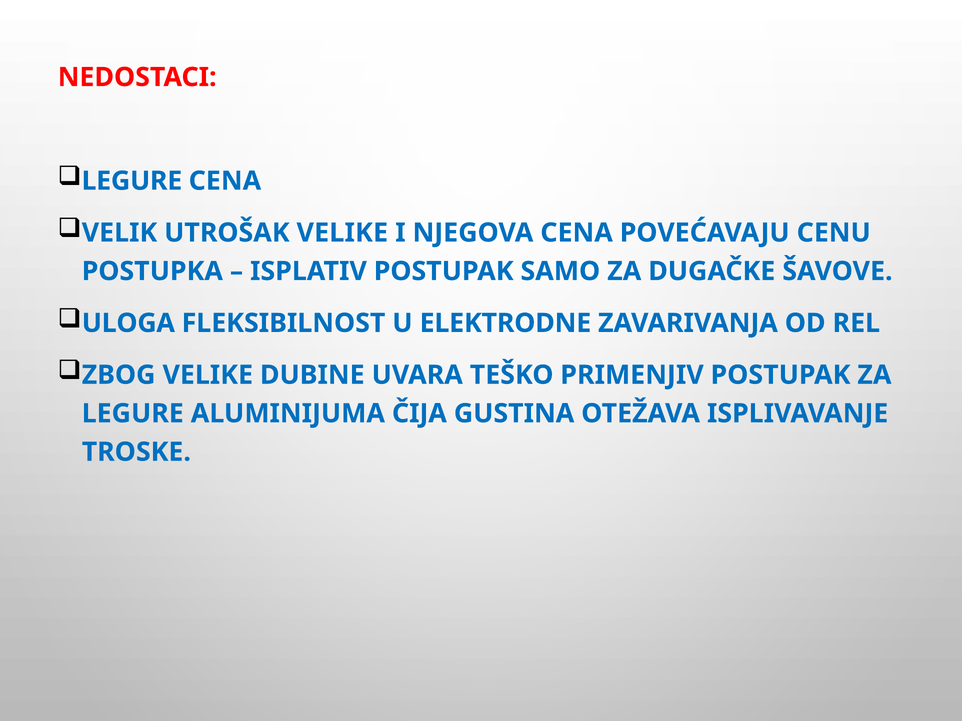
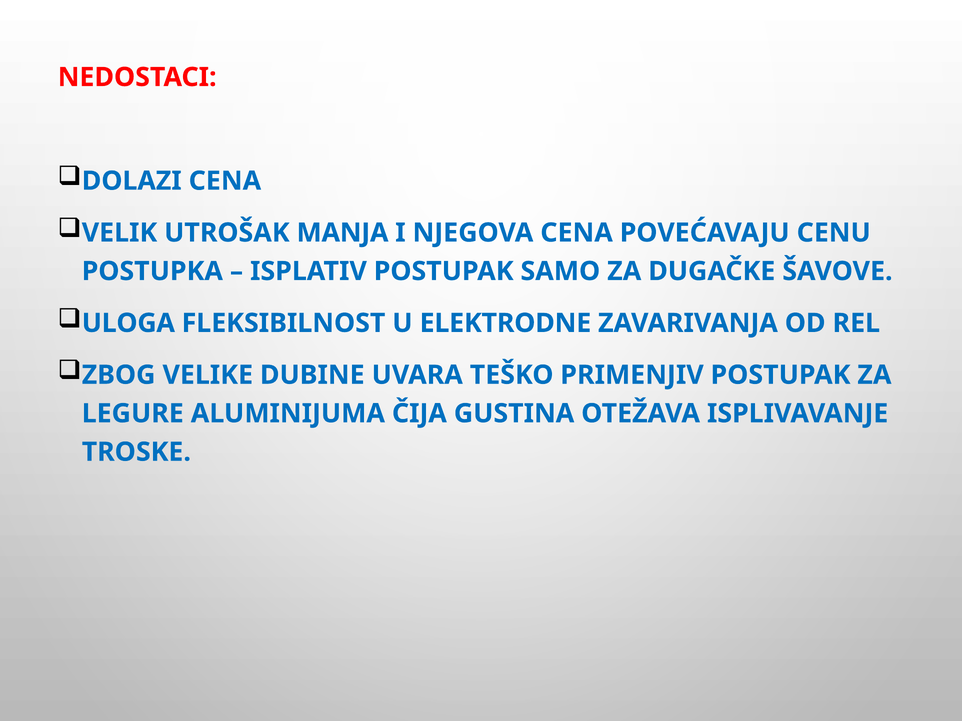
LEGURE at (132, 181): LEGURE -> DOLAZI
UTROŠAK VELIKE: VELIKE -> MANJA
